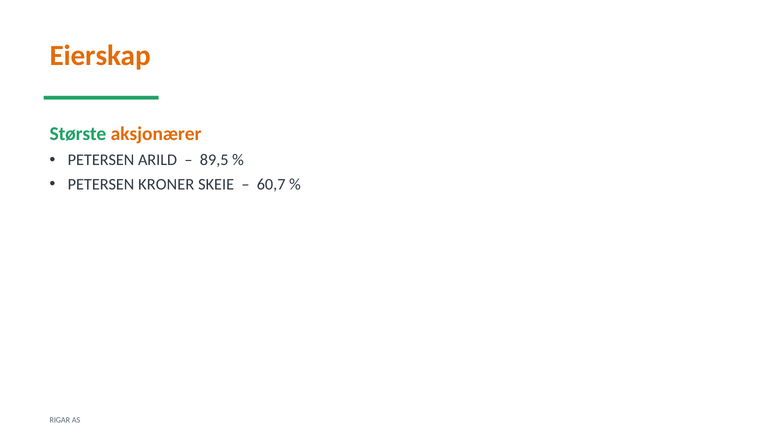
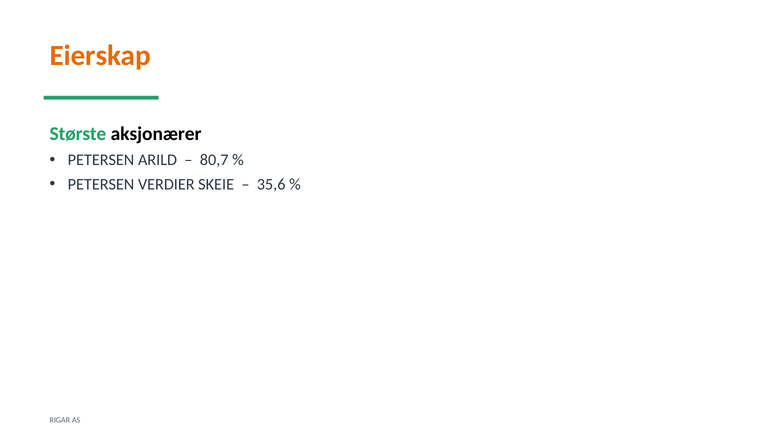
aksjonærer colour: orange -> black
89,5: 89,5 -> 80,7
KRONER: KRONER -> VERDIER
60,7: 60,7 -> 35,6
